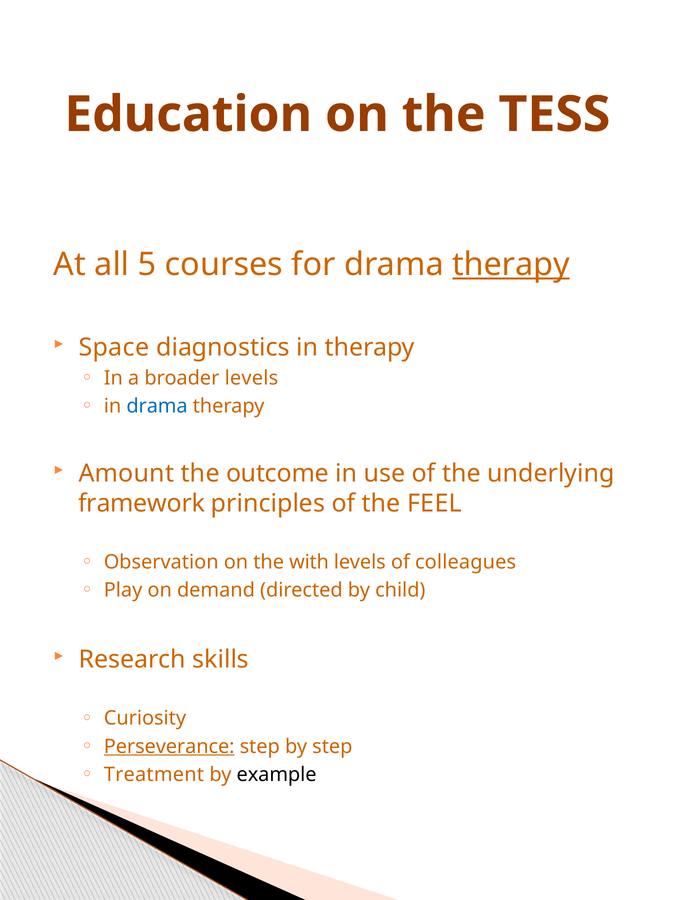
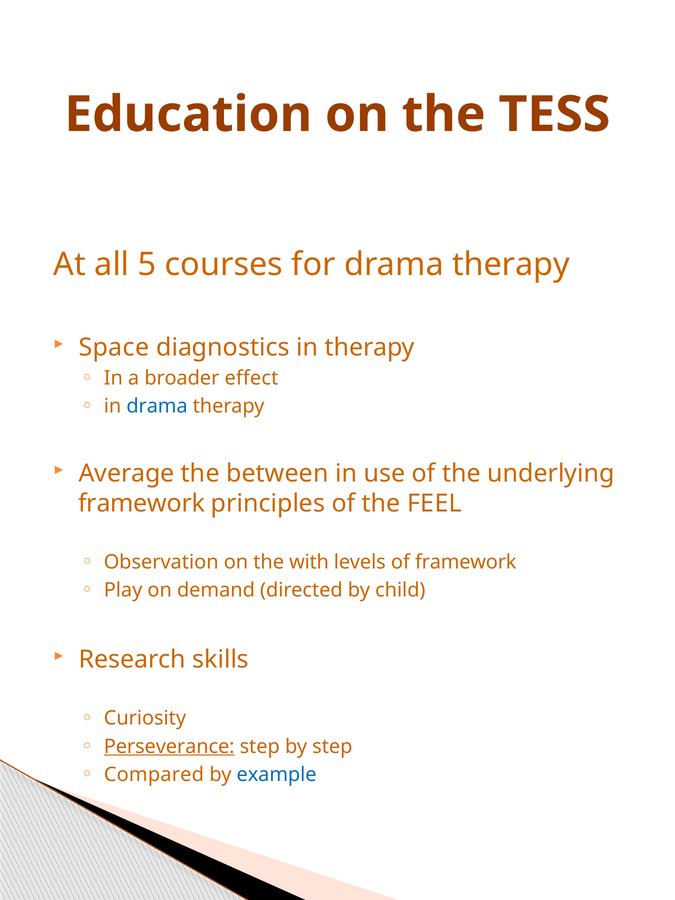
therapy at (511, 265) underline: present -> none
broader levels: levels -> effect
Amount: Amount -> Average
outcome: outcome -> between
of colleagues: colleagues -> framework
Treatment: Treatment -> Compared
example colour: black -> blue
